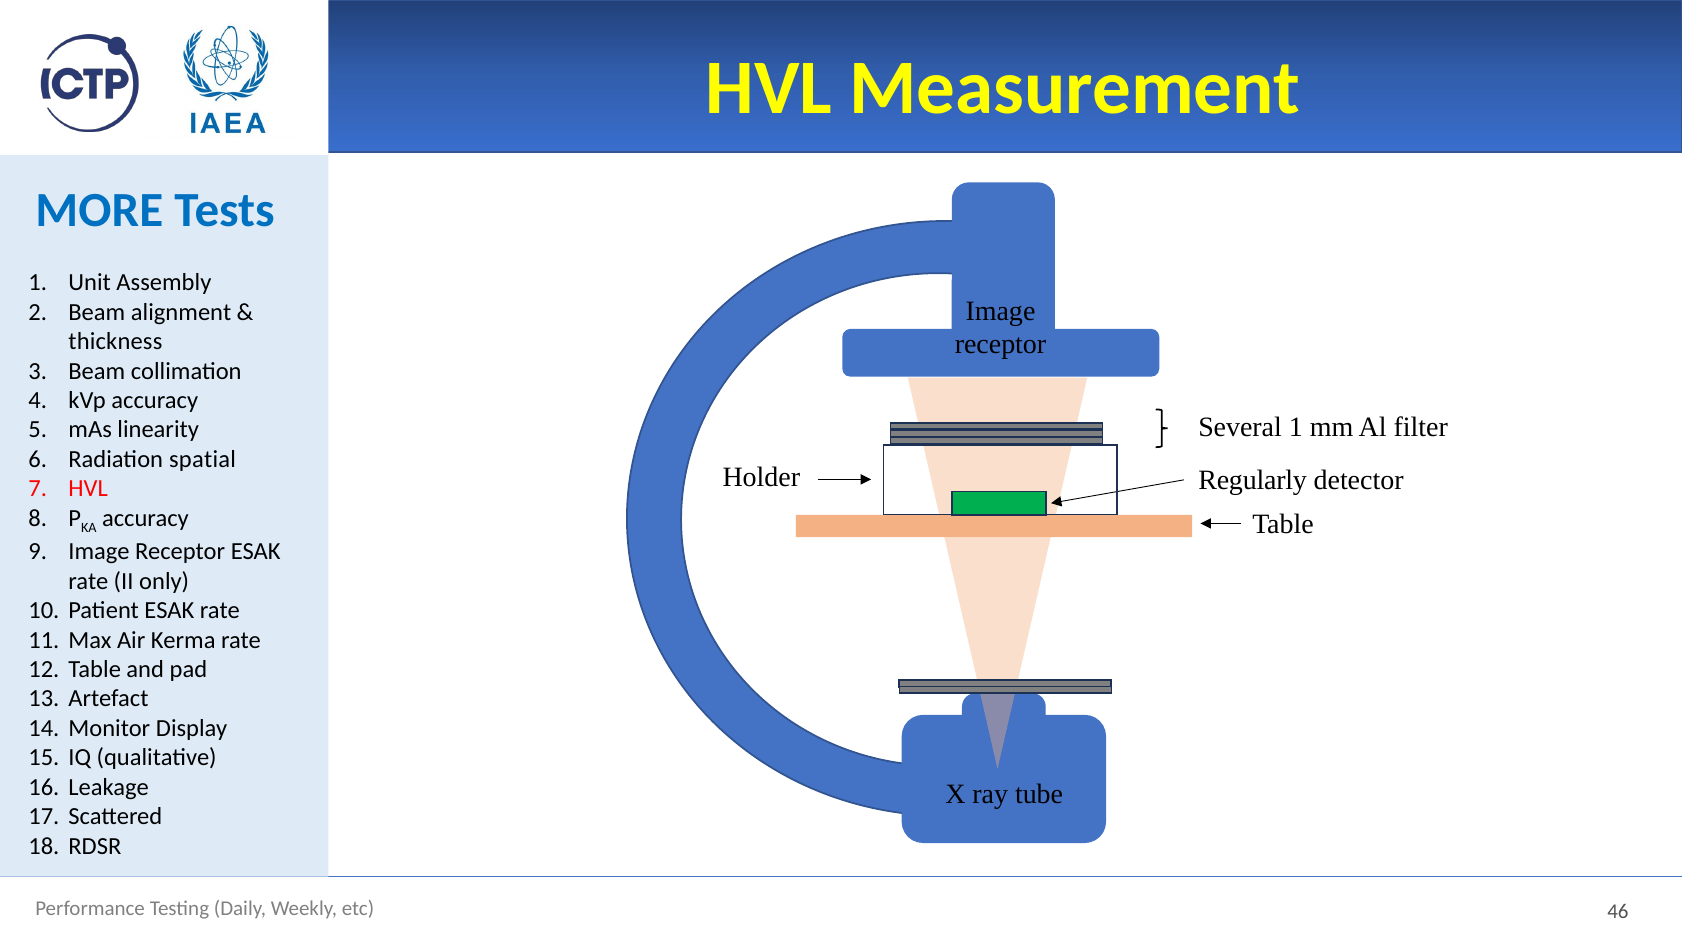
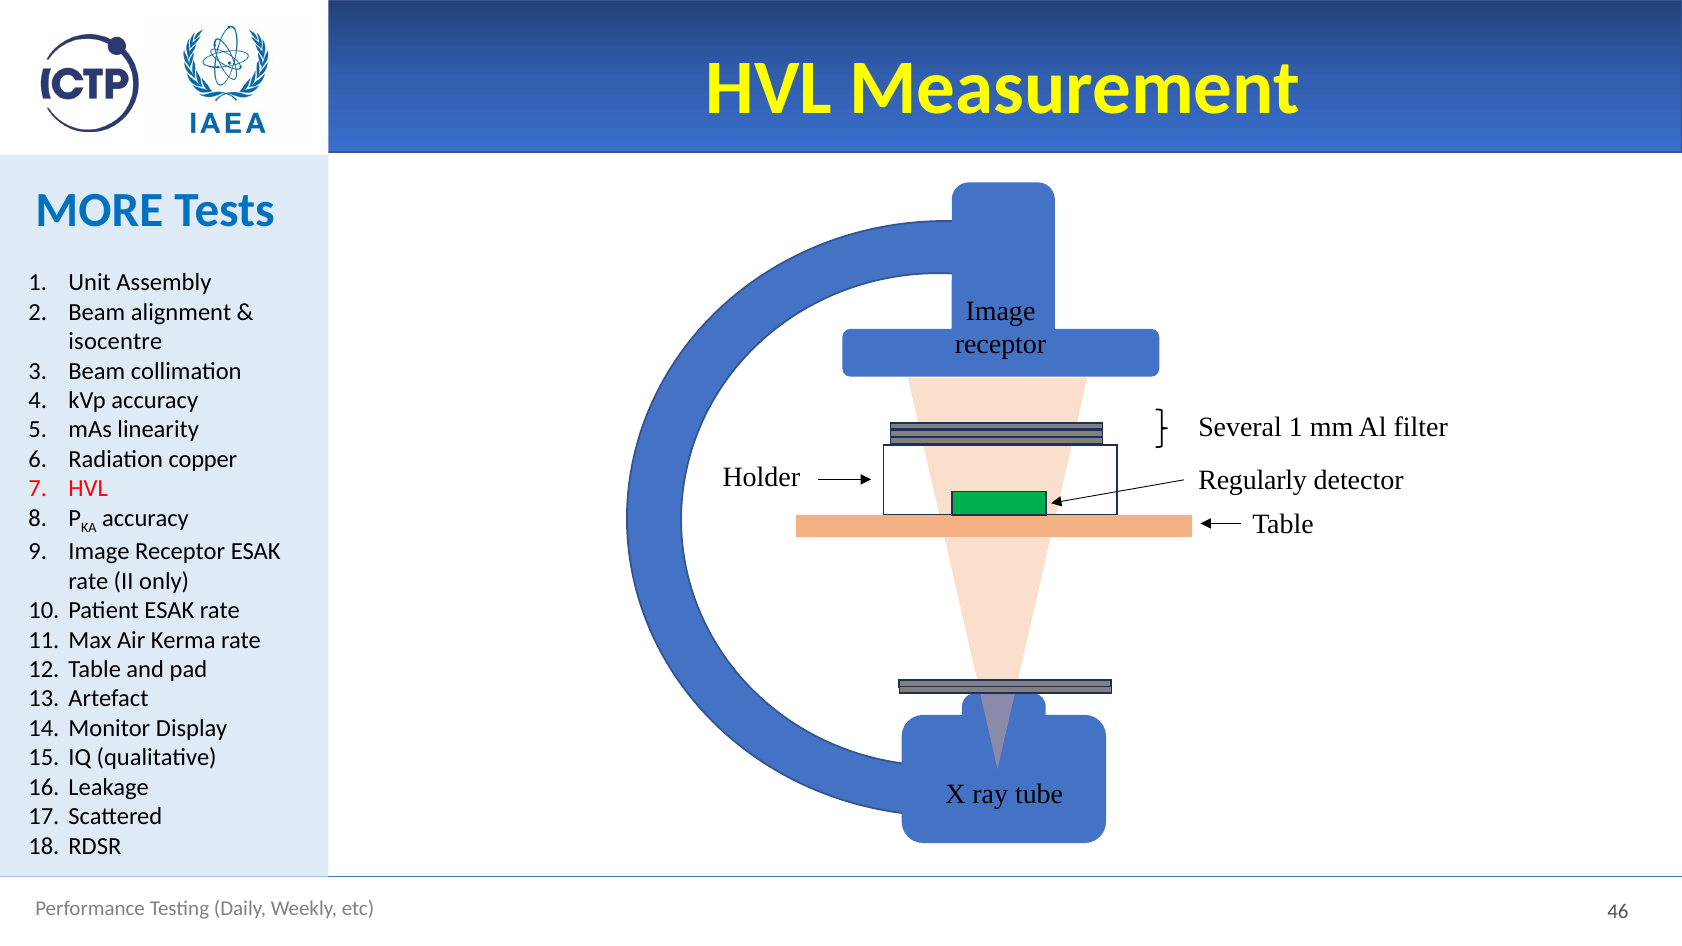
thickness: thickness -> isocentre
spatial: spatial -> copper
